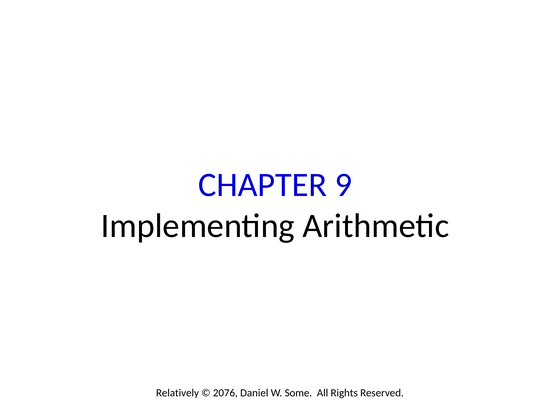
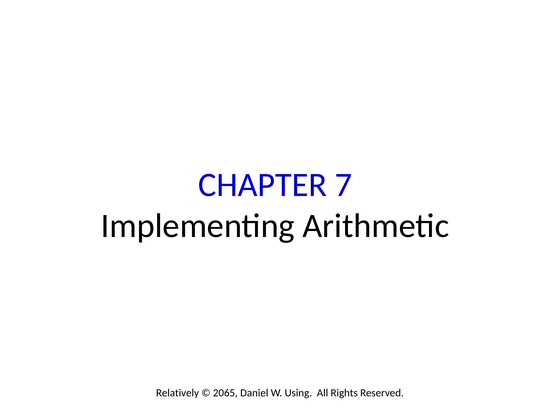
9: 9 -> 7
2076: 2076 -> 2065
Some: Some -> Using
